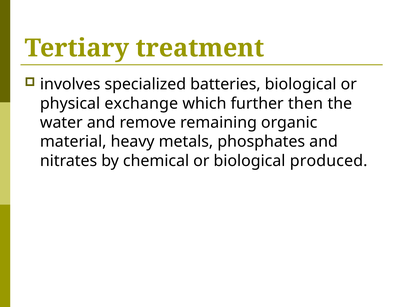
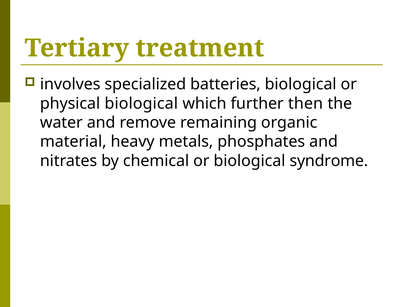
physical exchange: exchange -> biological
produced: produced -> syndrome
